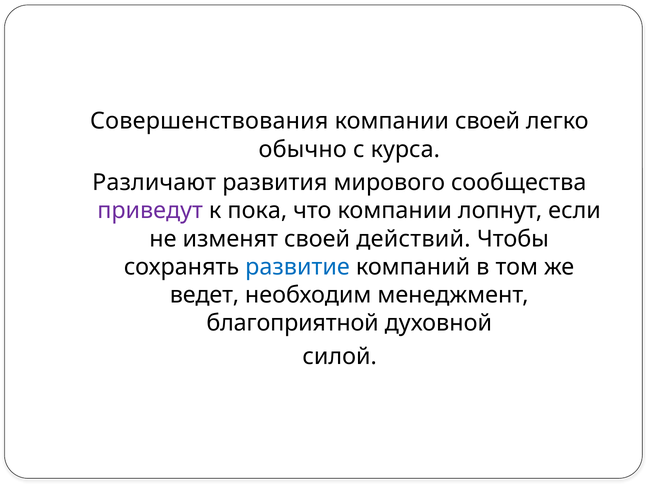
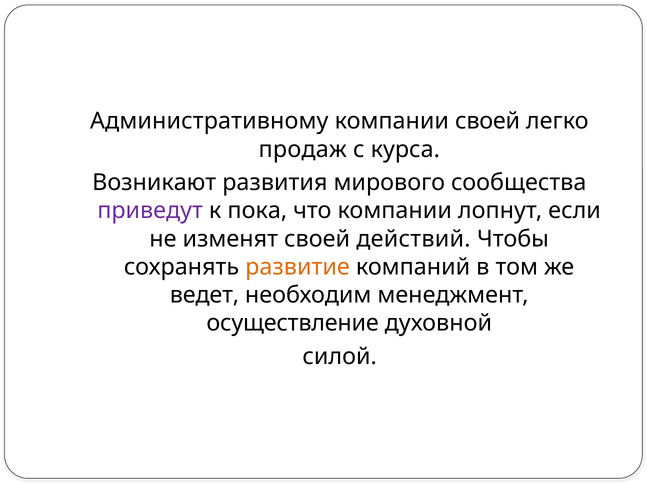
Совершенствования: Совершенствования -> Административному
обычно: обычно -> продаж
Различают: Различают -> Возникают
развитие colour: blue -> orange
благоприятной: благоприятной -> осуществление
